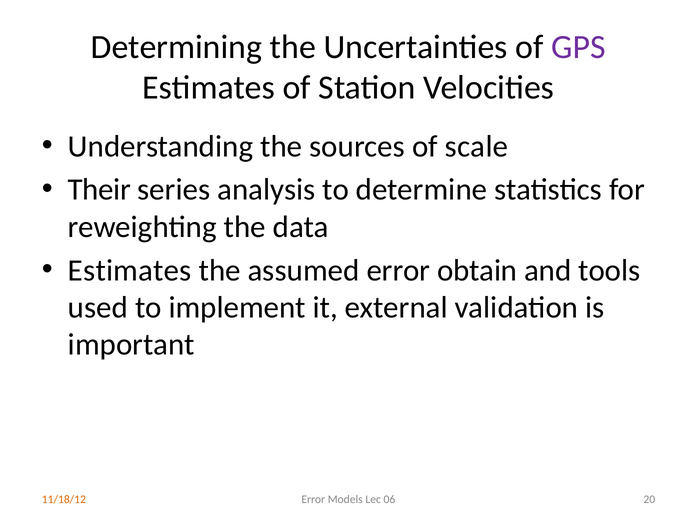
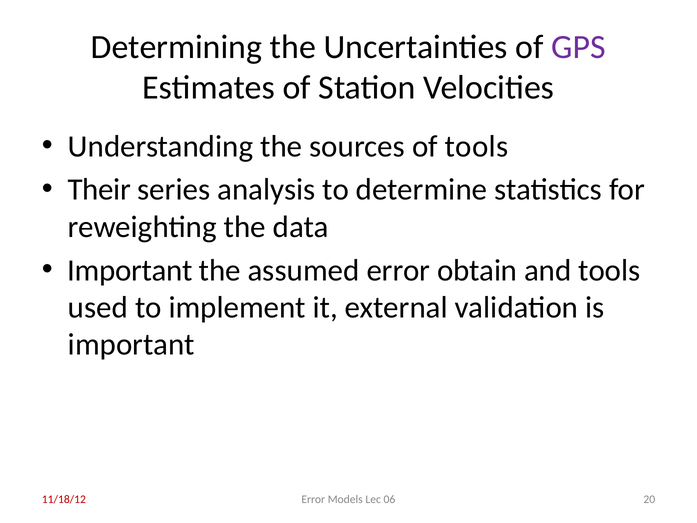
of scale: scale -> tools
Estimates at (130, 270): Estimates -> Important
11/18/12 colour: orange -> red
